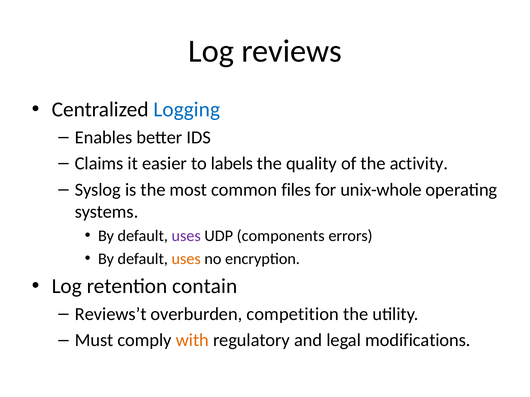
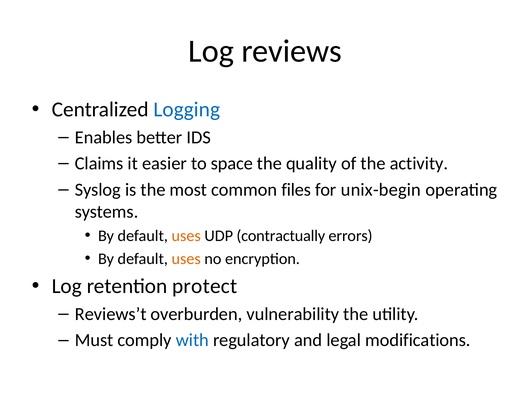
labels: labels -> space
unix-whole: unix-whole -> unix-begin
uses at (186, 236) colour: purple -> orange
components: components -> contractually
contain: contain -> protect
competition: competition -> vulnerability
with colour: orange -> blue
